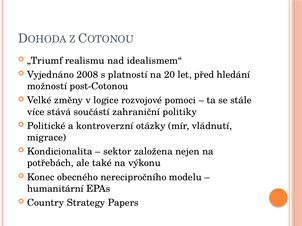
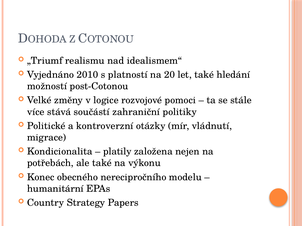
2008: 2008 -> 2010
let před: před -> také
sektor: sektor -> platily
